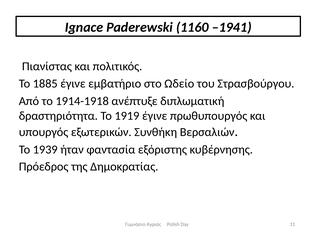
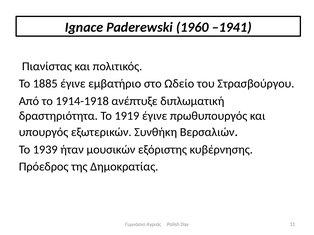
1160: 1160 -> 1960
φαντασία: φαντασία -> μουσικών
